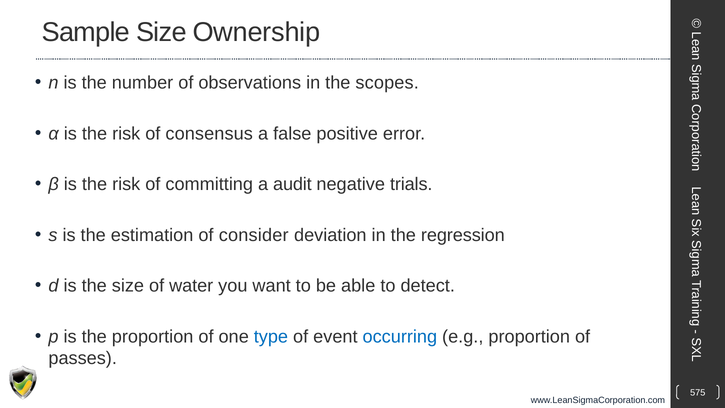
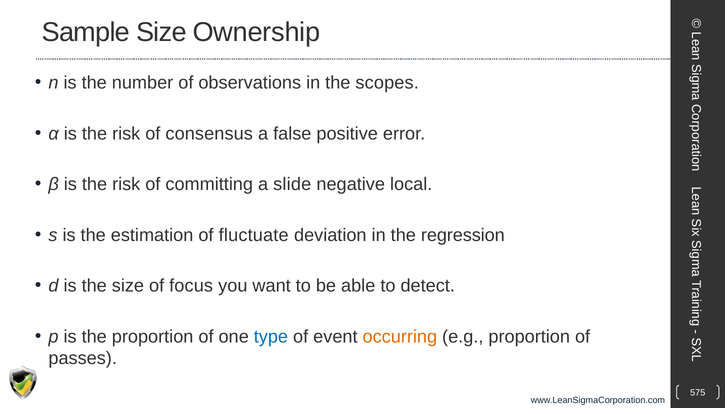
audit: audit -> slide
trials: trials -> local
consider: consider -> fluctuate
water: water -> focus
occurring colour: blue -> orange
